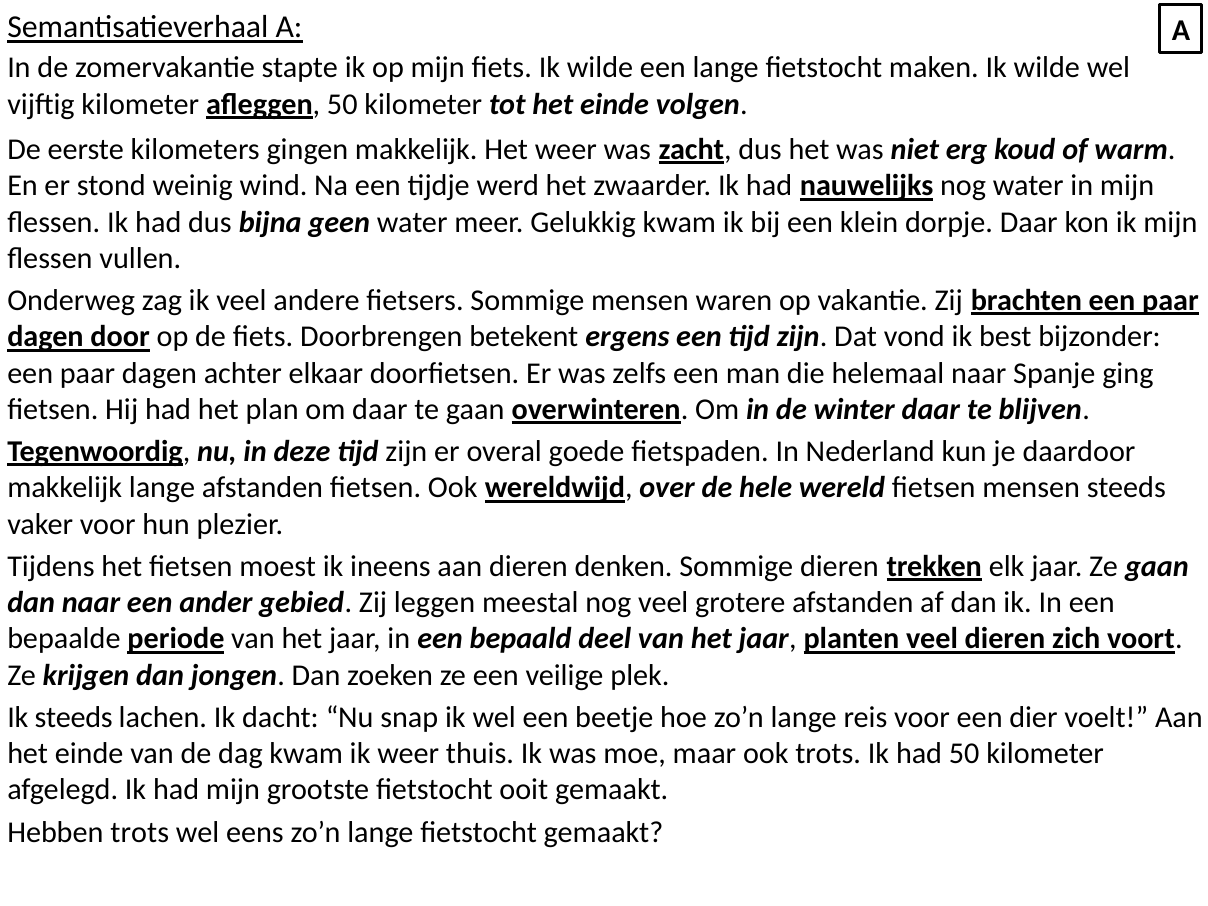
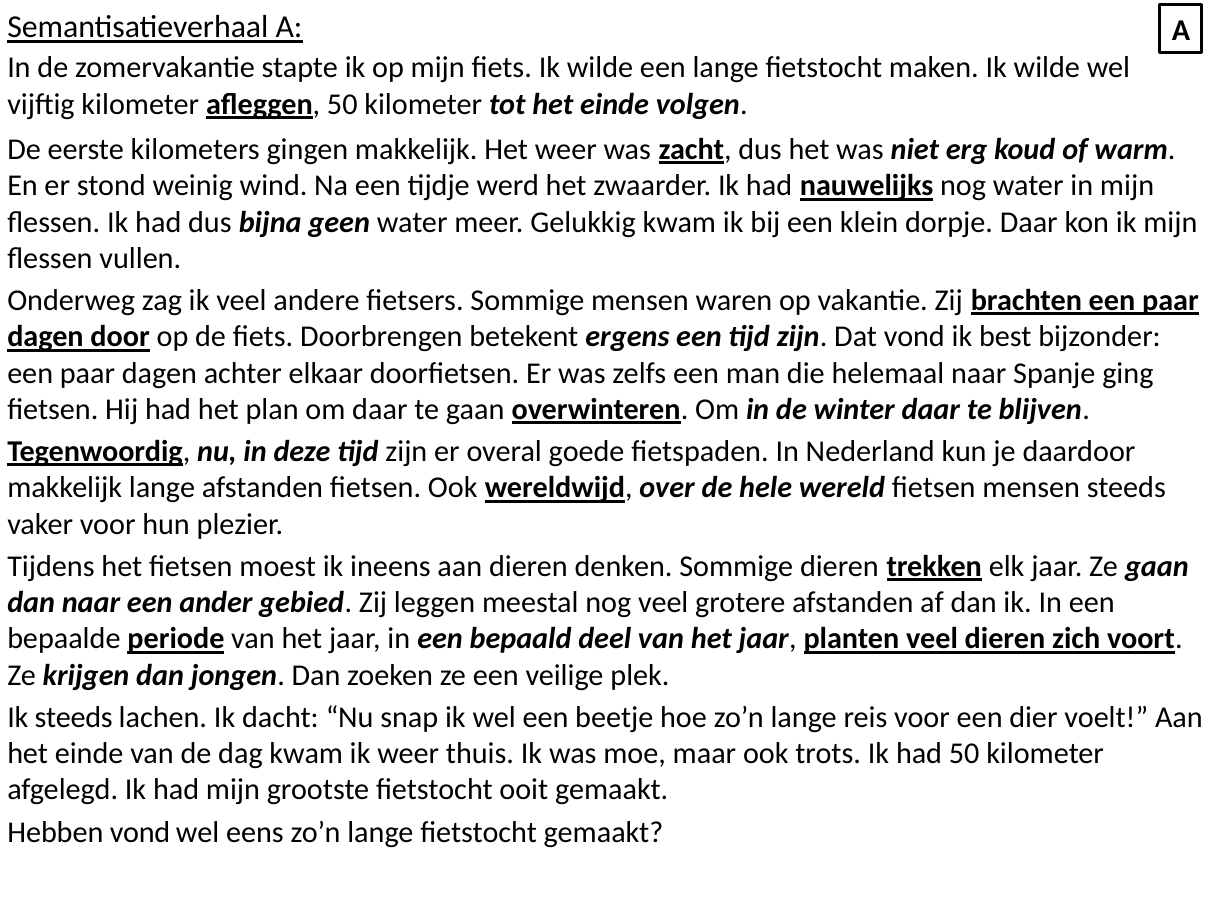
Hebben trots: trots -> vond
